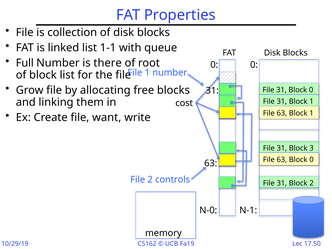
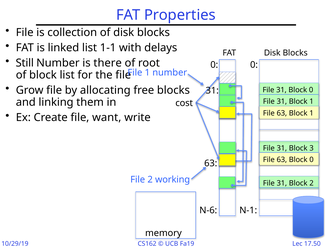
queue: queue -> delays
Full: Full -> Still
controls: controls -> working
N-0: N-0 -> N-6
